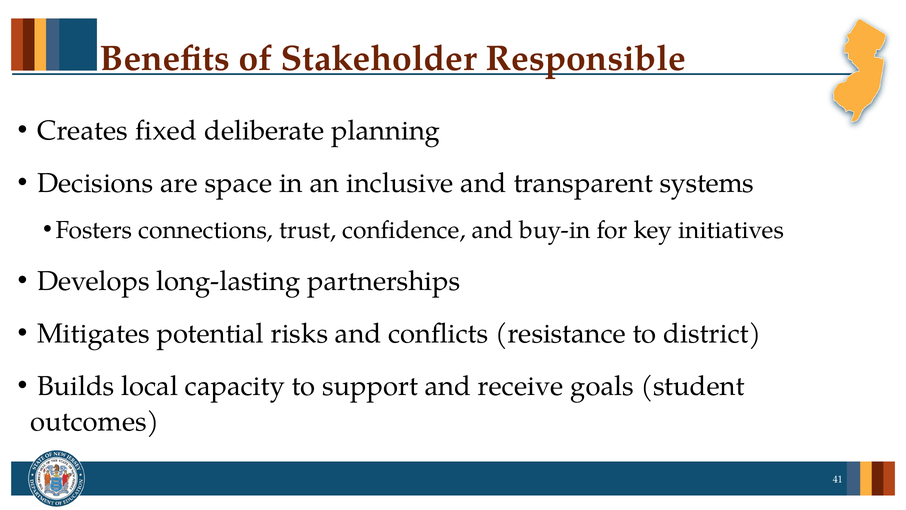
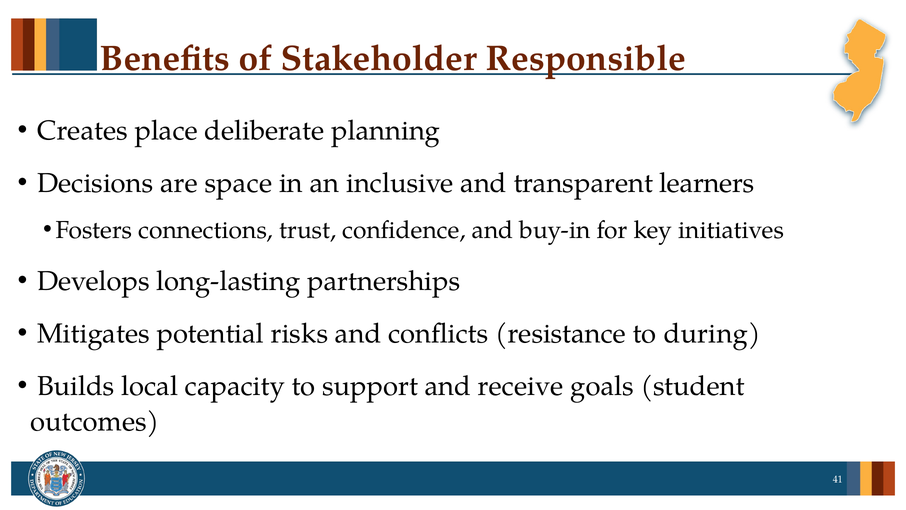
fixed: fixed -> place
systems: systems -> learners
district: district -> during
